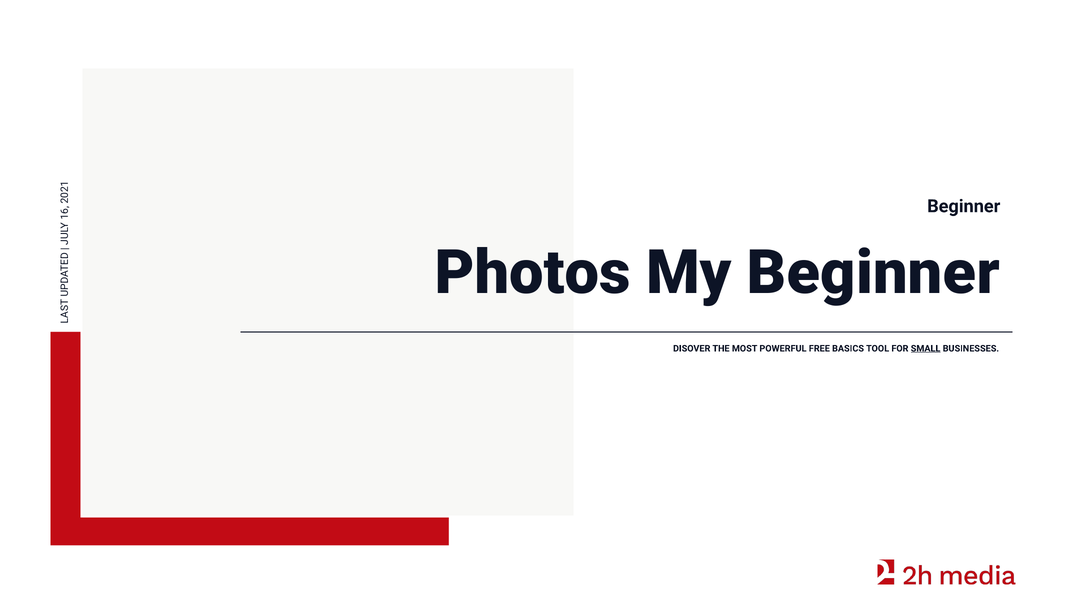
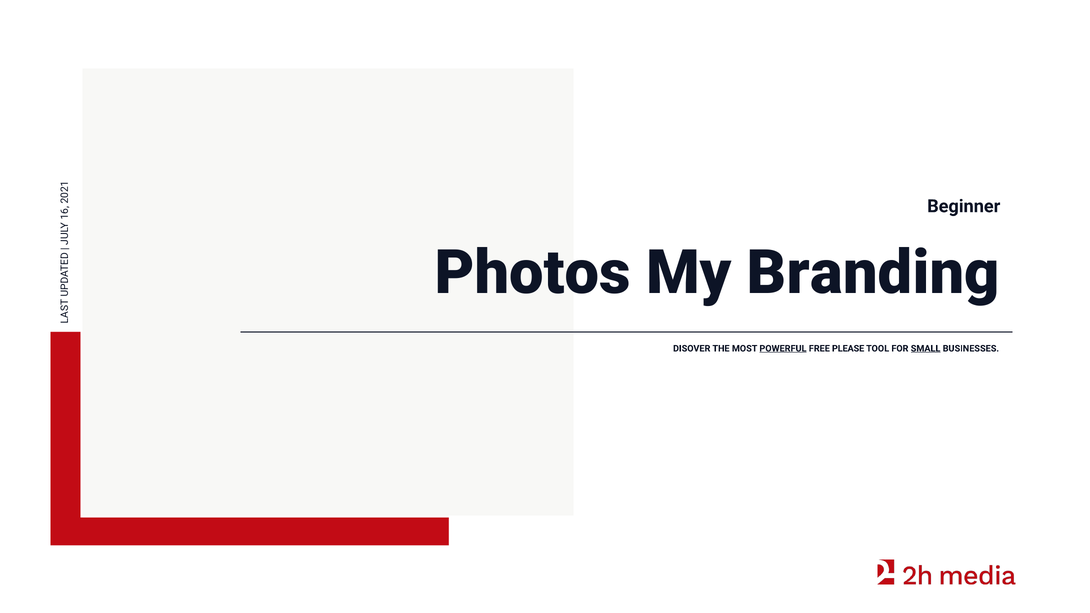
My Beginner: Beginner -> Branding
POWERFUL underline: none -> present
BASICS: BASICS -> PLEASE
